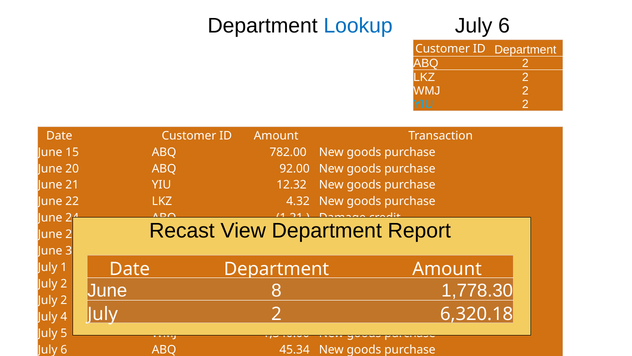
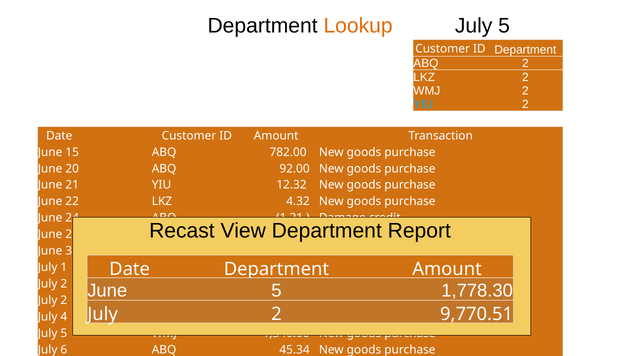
Lookup colour: blue -> orange
6 at (504, 26): 6 -> 5
June 8: 8 -> 5
6,320.18: 6,320.18 -> 9,770.51
